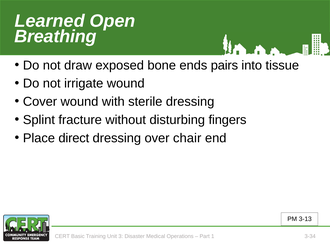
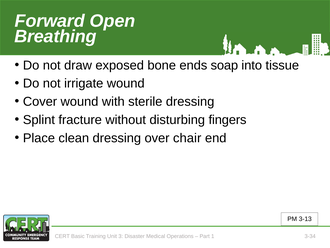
Learned: Learned -> Forward
pairs: pairs -> soap
direct: direct -> clean
